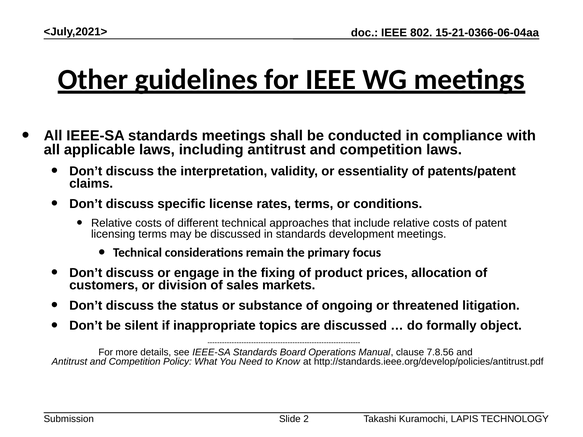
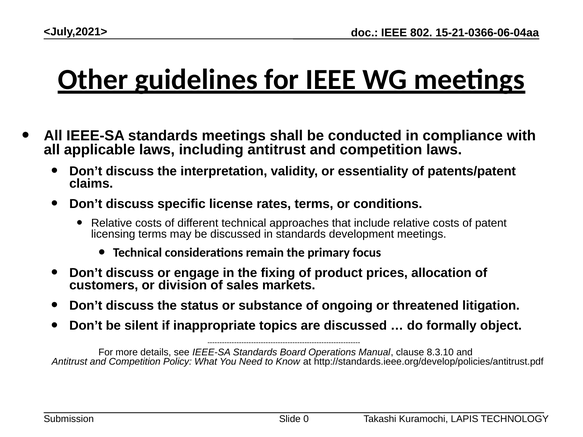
7.8.56: 7.8.56 -> 8.3.10
2: 2 -> 0
